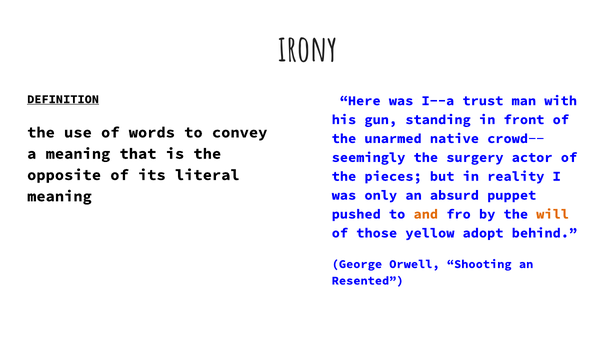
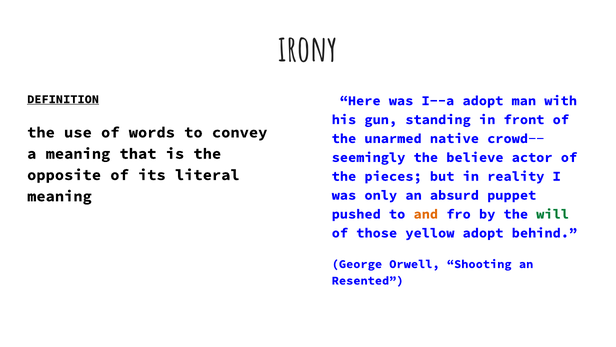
I--a trust: trust -> adopt
surgery: surgery -> believe
will colour: orange -> green
